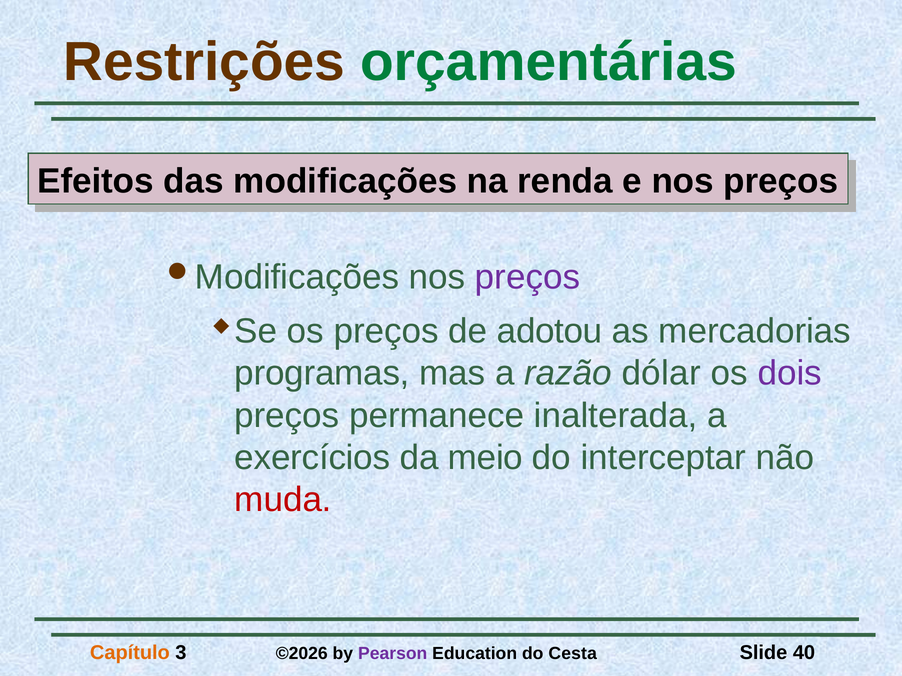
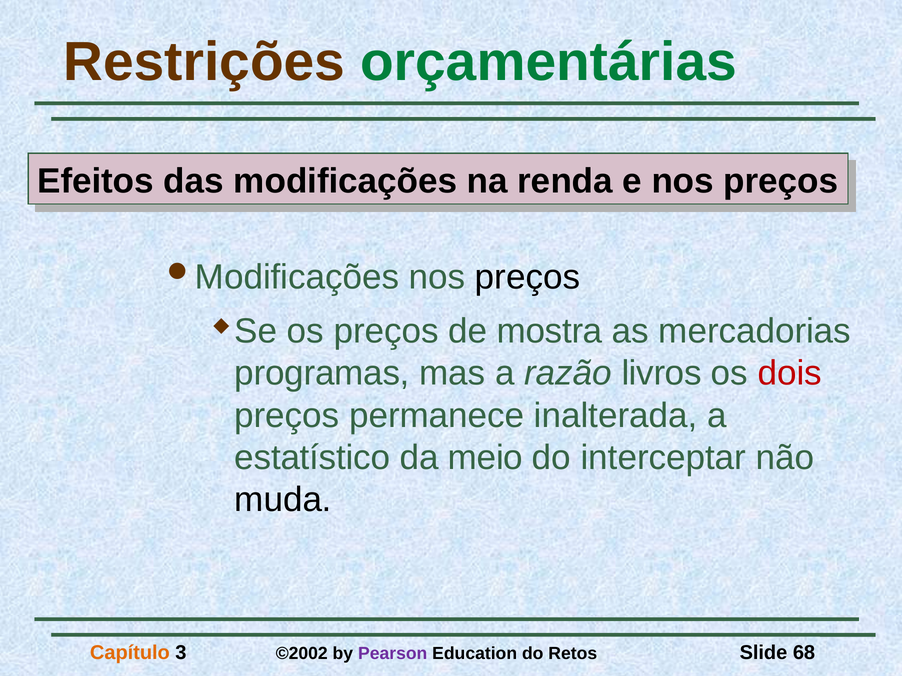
preços at (528, 277) colour: purple -> black
adotou: adotou -> mostra
dólar: dólar -> livros
dois colour: purple -> red
exercícios: exercícios -> estatístico
muda colour: red -> black
©2026: ©2026 -> ©2002
Cesta: Cesta -> Retos
40: 40 -> 68
